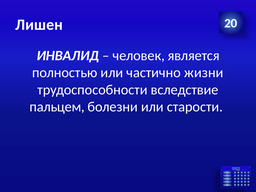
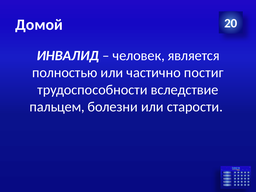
Лишен: Лишен -> Домой
жизни: жизни -> постиг
